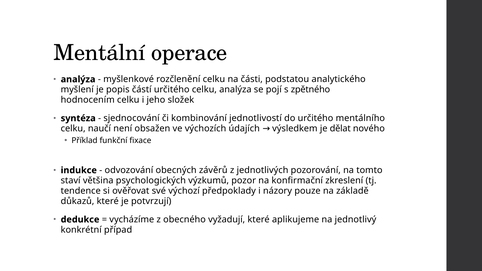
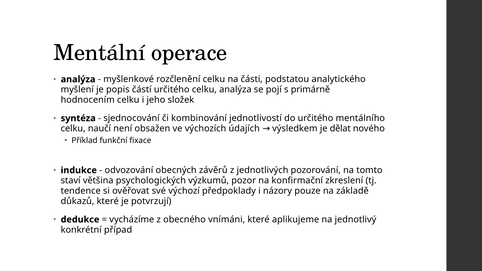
zpětného: zpětného -> primárně
vyžadují: vyžadují -> vnímáni
